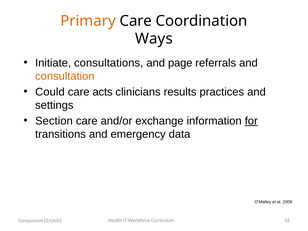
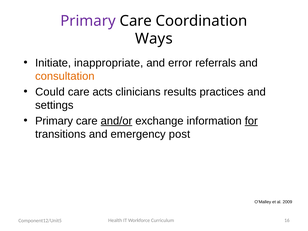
Primary at (88, 21) colour: orange -> purple
consultations: consultations -> inappropriate
page: page -> error
Section at (54, 121): Section -> Primary
and/or underline: none -> present
data: data -> post
